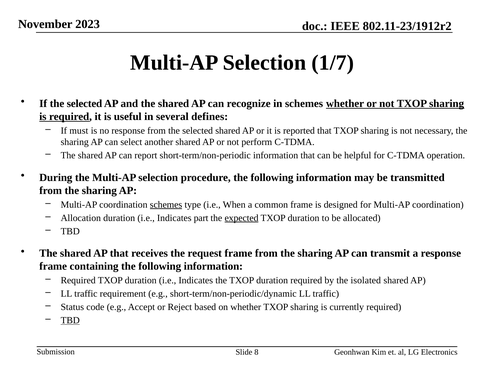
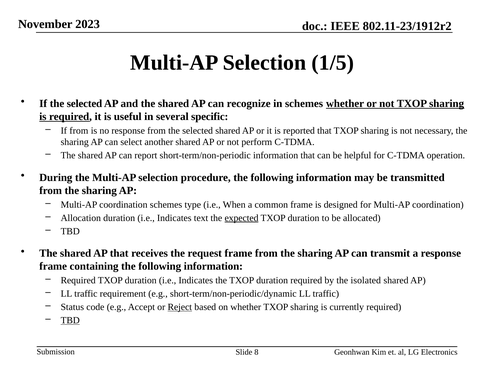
1/7: 1/7 -> 1/5
defines: defines -> specific
If must: must -> from
schemes at (166, 205) underline: present -> none
part: part -> text
Reject underline: none -> present
